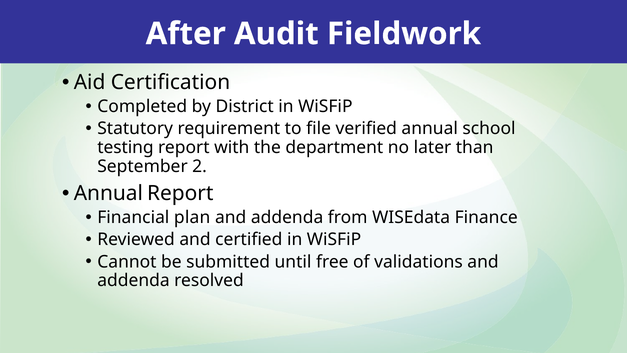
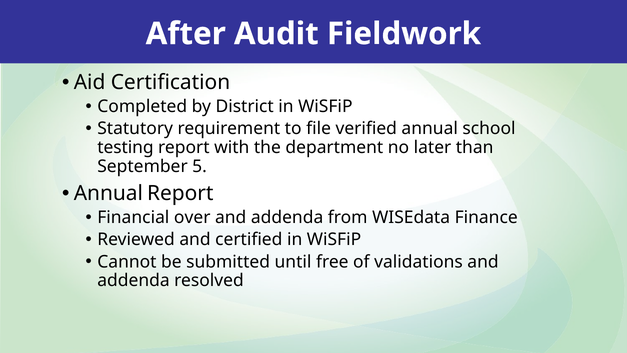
2: 2 -> 5
plan: plan -> over
